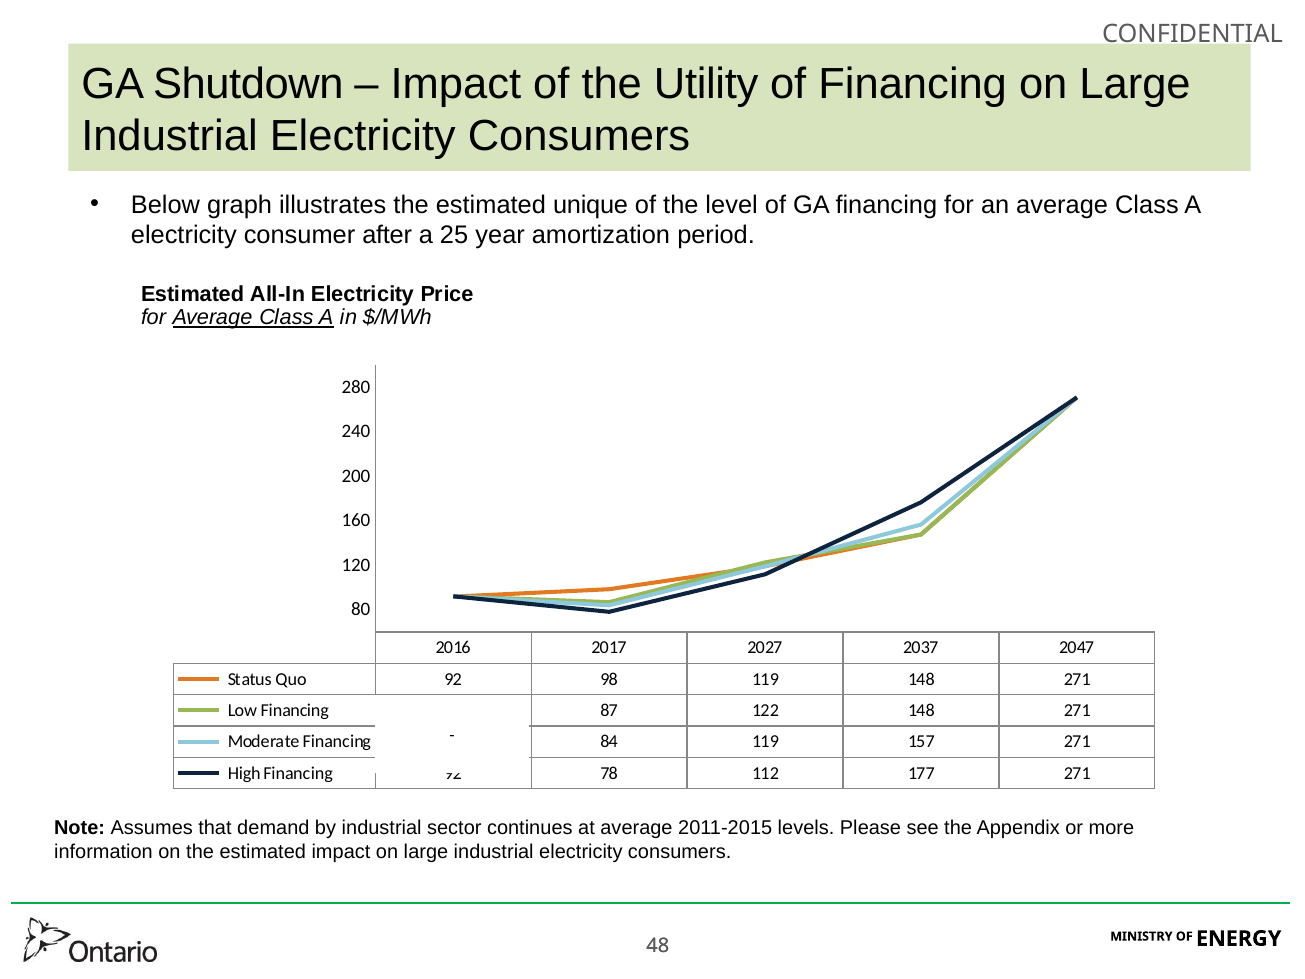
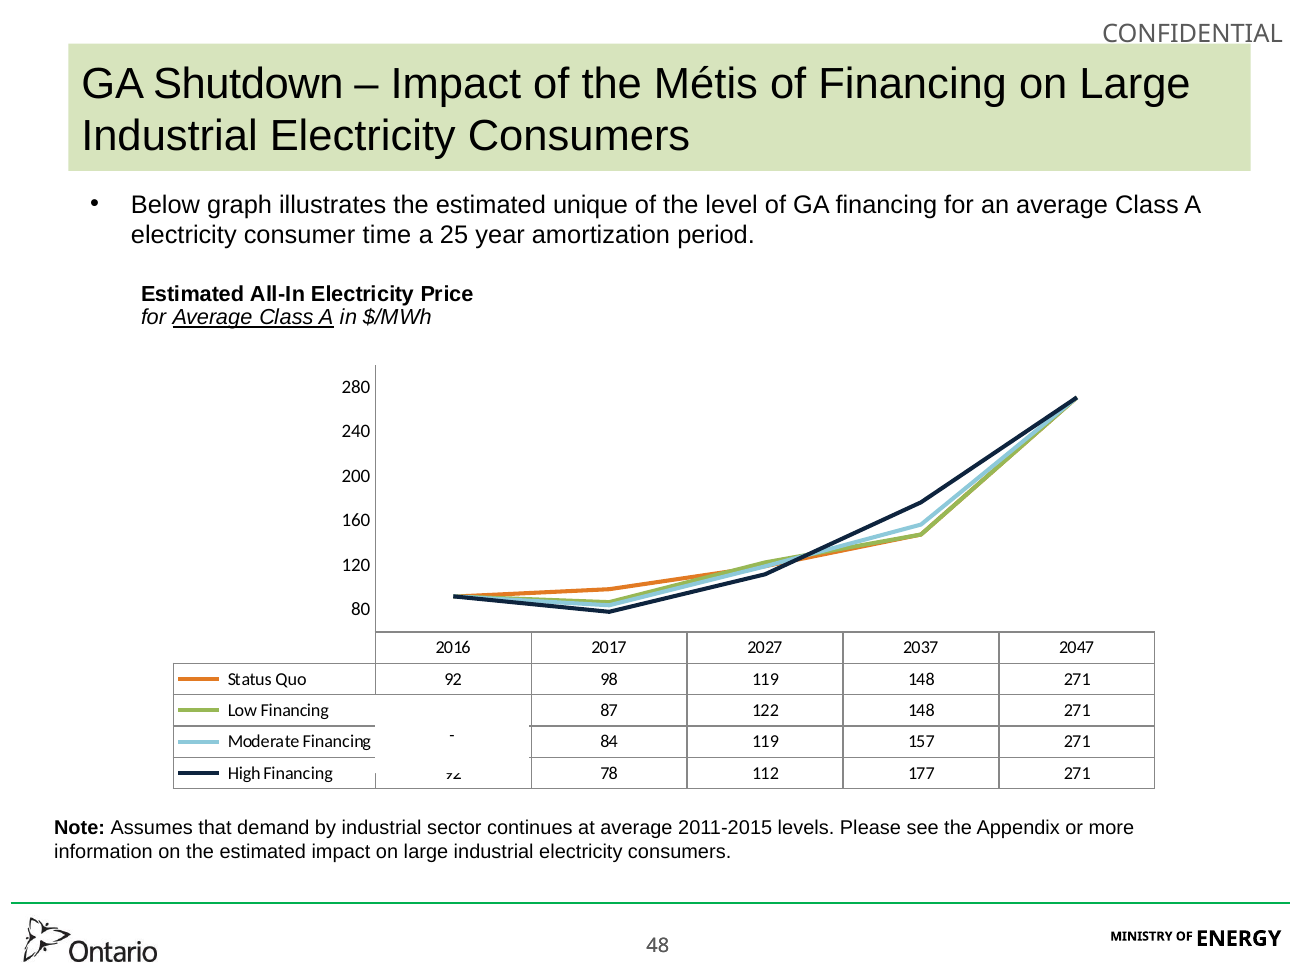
Utility: Utility -> Métis
after: after -> time
